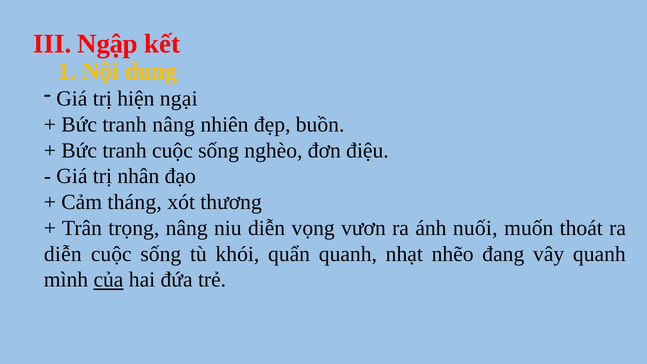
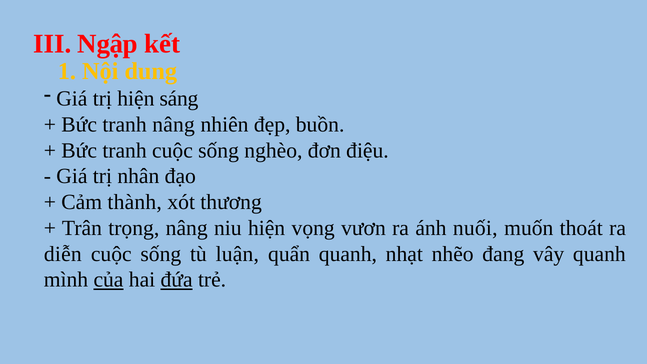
ngại: ngại -> sáng
tháng: tháng -> thành
niu diễn: diễn -> hiện
khói: khói -> luận
đứa underline: none -> present
